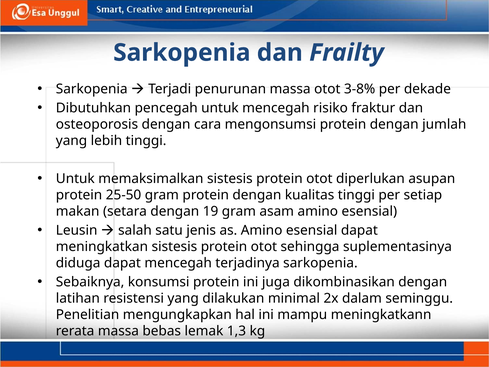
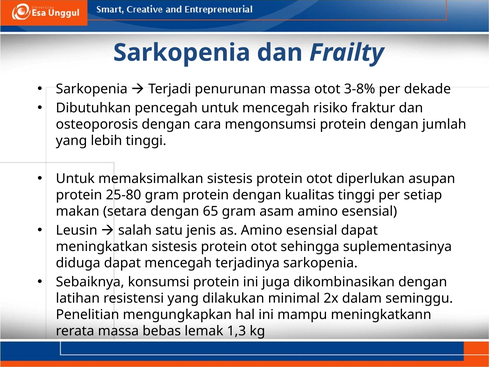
25-50: 25-50 -> 25-80
19: 19 -> 65
